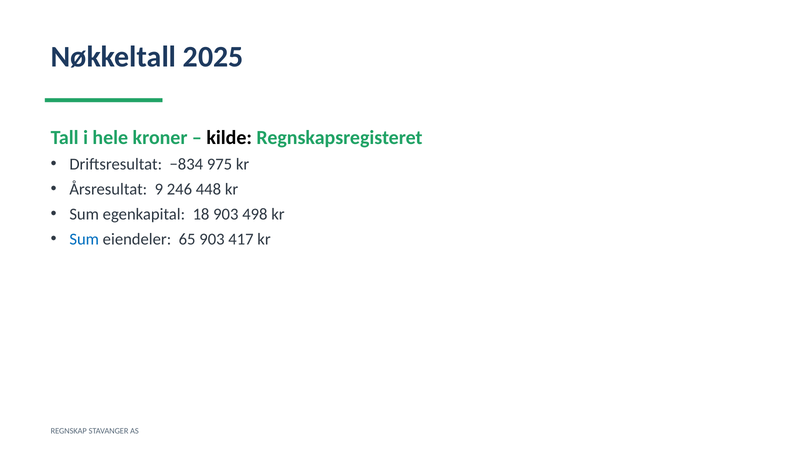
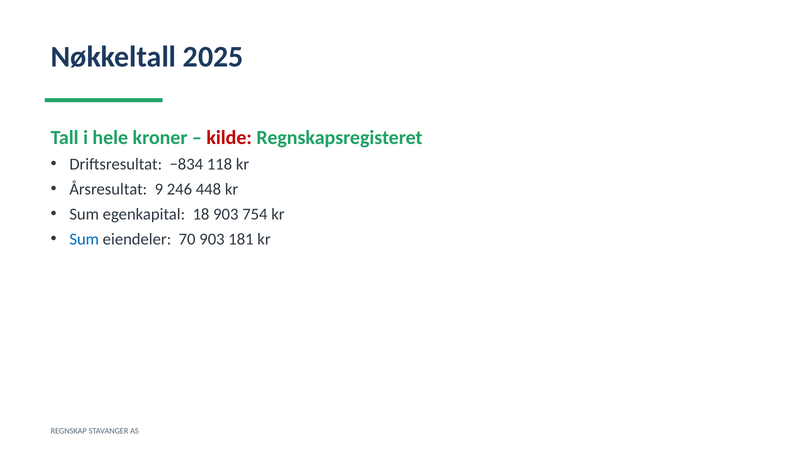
kilde colour: black -> red
975: 975 -> 118
498: 498 -> 754
65: 65 -> 70
417: 417 -> 181
